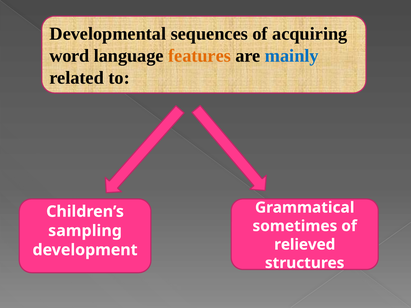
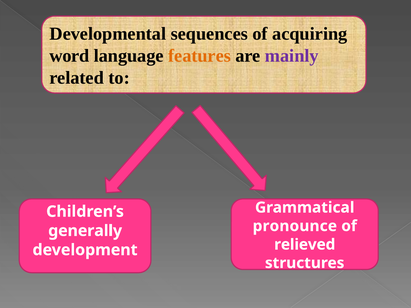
mainly colour: blue -> purple
sometimes: sometimes -> pronounce
sampling: sampling -> generally
